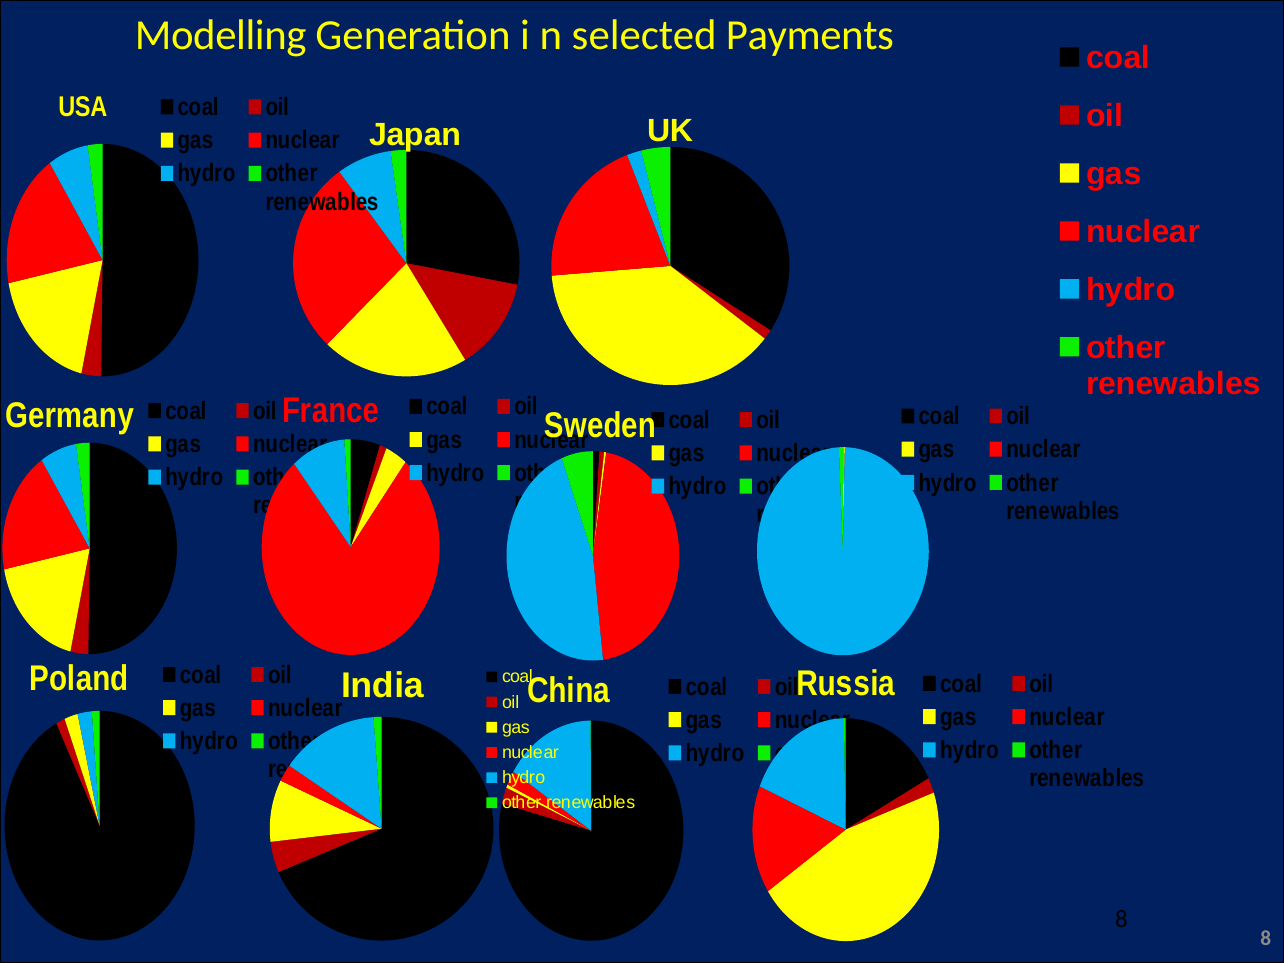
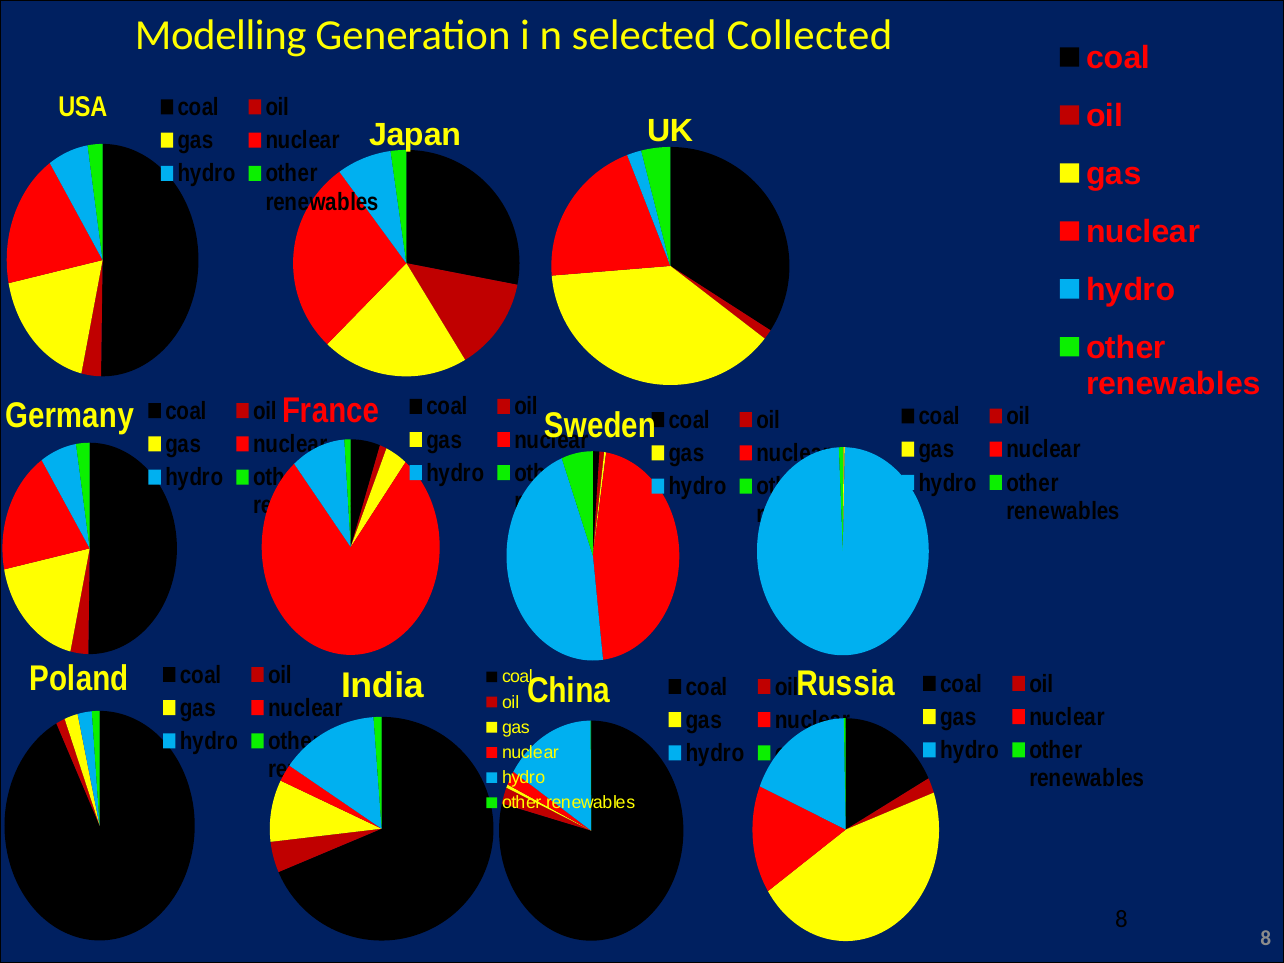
Payments: Payments -> Collected
